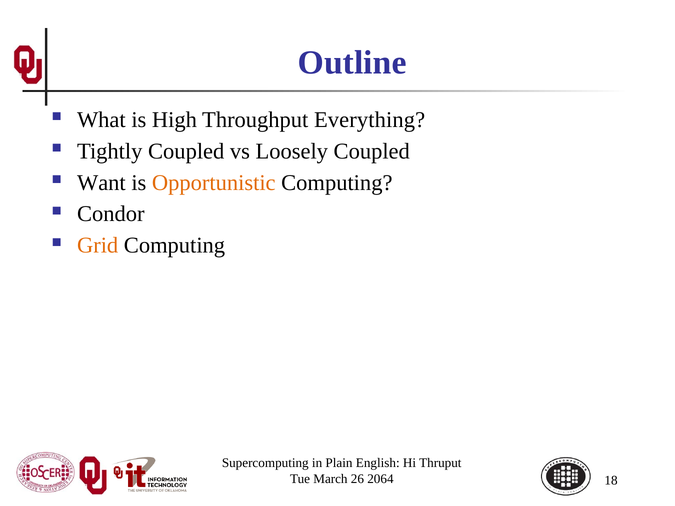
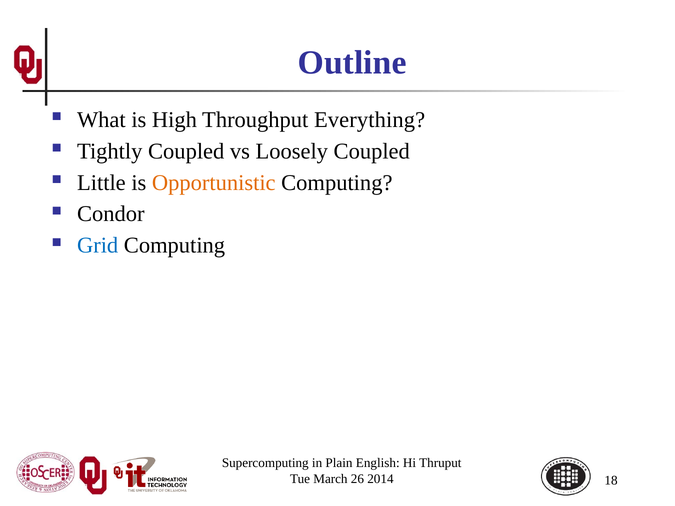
Want: Want -> Little
Grid colour: orange -> blue
2064: 2064 -> 2014
